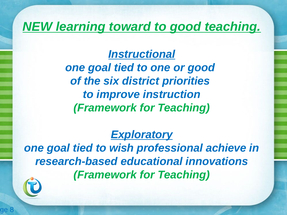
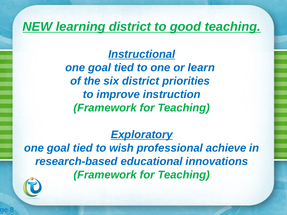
learning toward: toward -> district
or good: good -> learn
